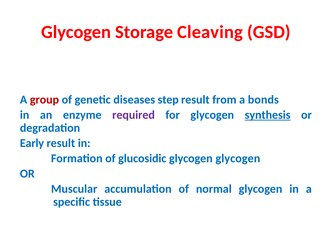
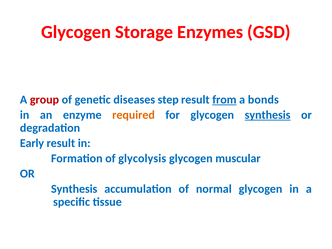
Cleaving: Cleaving -> Enzymes
from underline: none -> present
required colour: purple -> orange
glucosidic: glucosidic -> glycolysis
glycogen glycogen: glycogen -> muscular
Muscular at (74, 189): Muscular -> Synthesis
